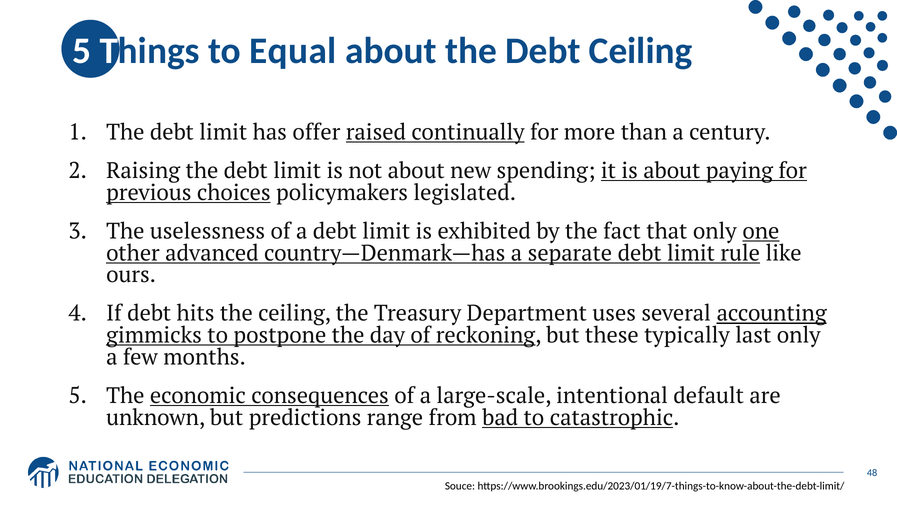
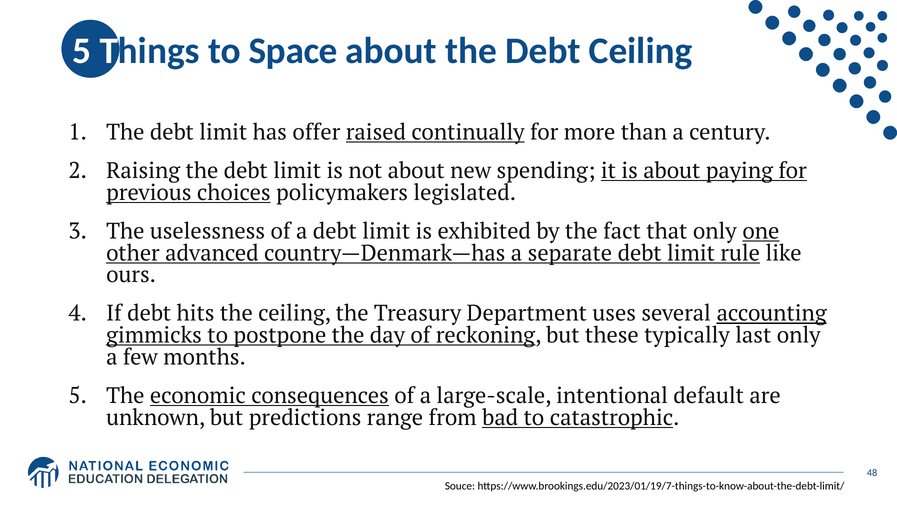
Equal: Equal -> Space
